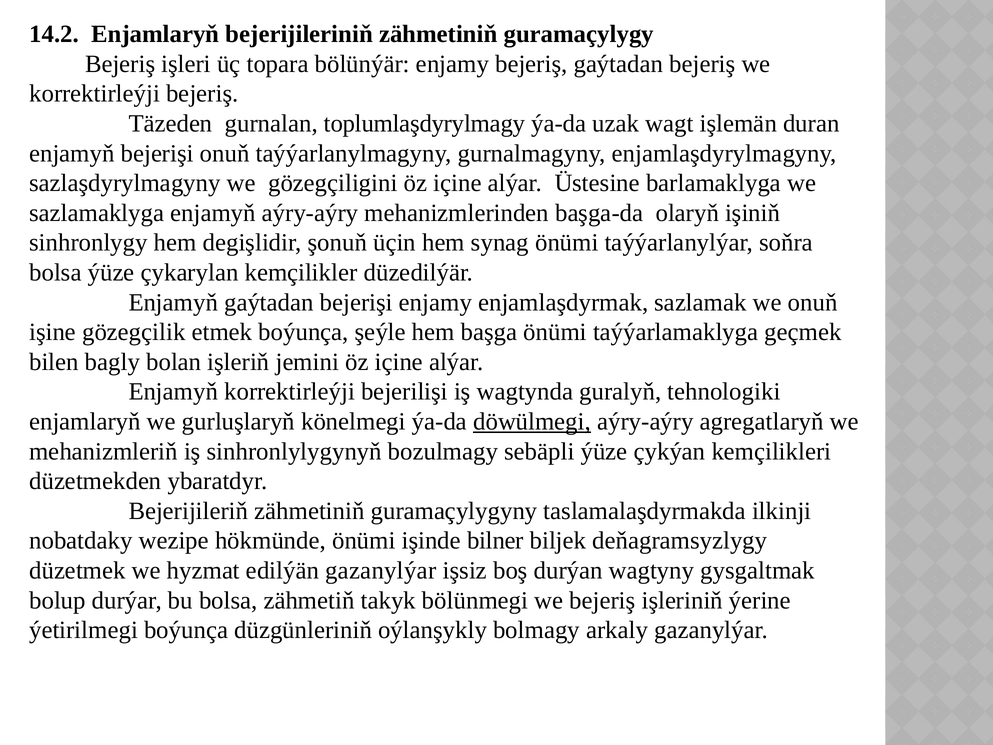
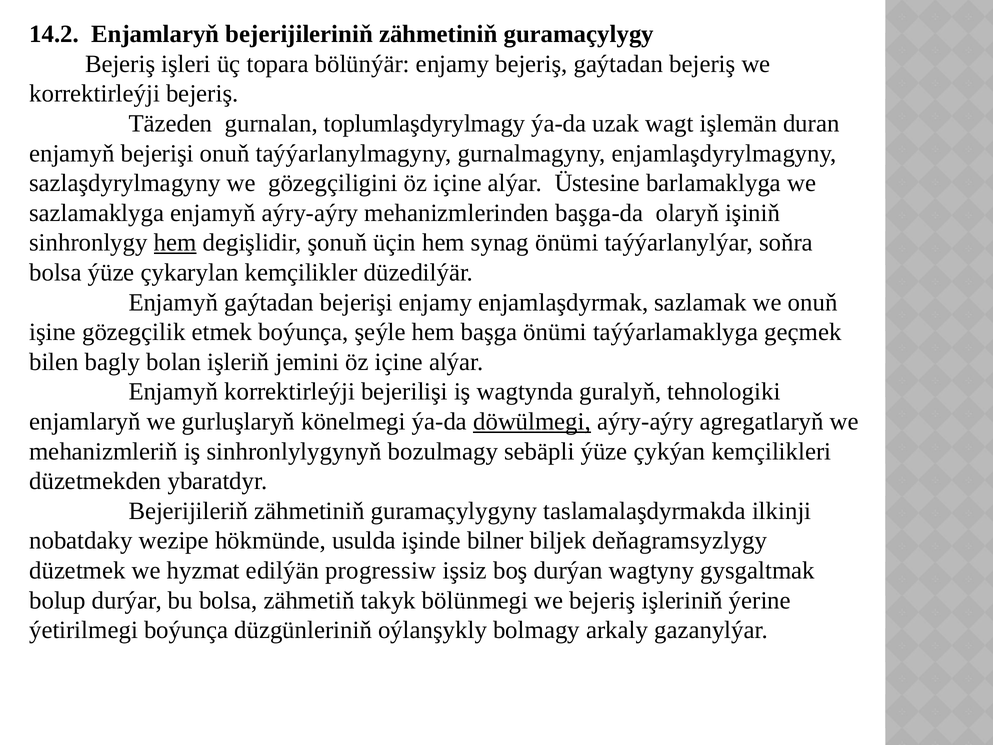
hem at (175, 243) underline: none -> present
hökmünde önümi: önümi -> usulda
edilýän gazanylýar: gazanylýar -> progressiw
